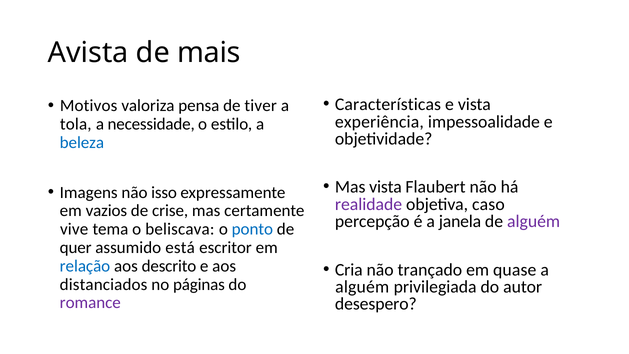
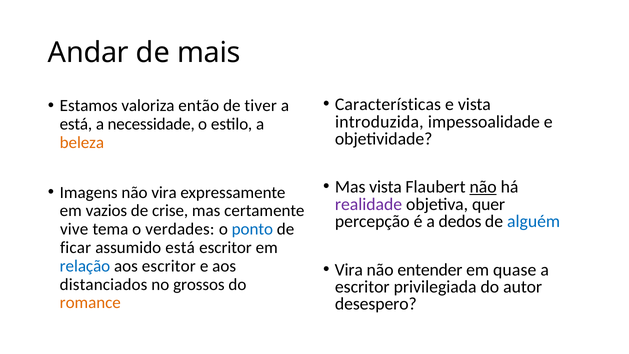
Avista: Avista -> Andar
Motivos: Motivos -> Estamos
pensa: pensa -> então
experiência: experiência -> introduzida
tola at (76, 124): tola -> está
beleza colour: blue -> orange
não at (483, 187) underline: none -> present
não isso: isso -> vira
caso: caso -> quer
janela: janela -> dedos
alguém at (534, 221) colour: purple -> blue
beliscava: beliscava -> verdades
quer: quer -> ficar
aos descrito: descrito -> escritor
Cria at (349, 270): Cria -> Vira
trançado: trançado -> entender
páginas: páginas -> grossos
alguém at (362, 287): alguém -> escritor
romance colour: purple -> orange
